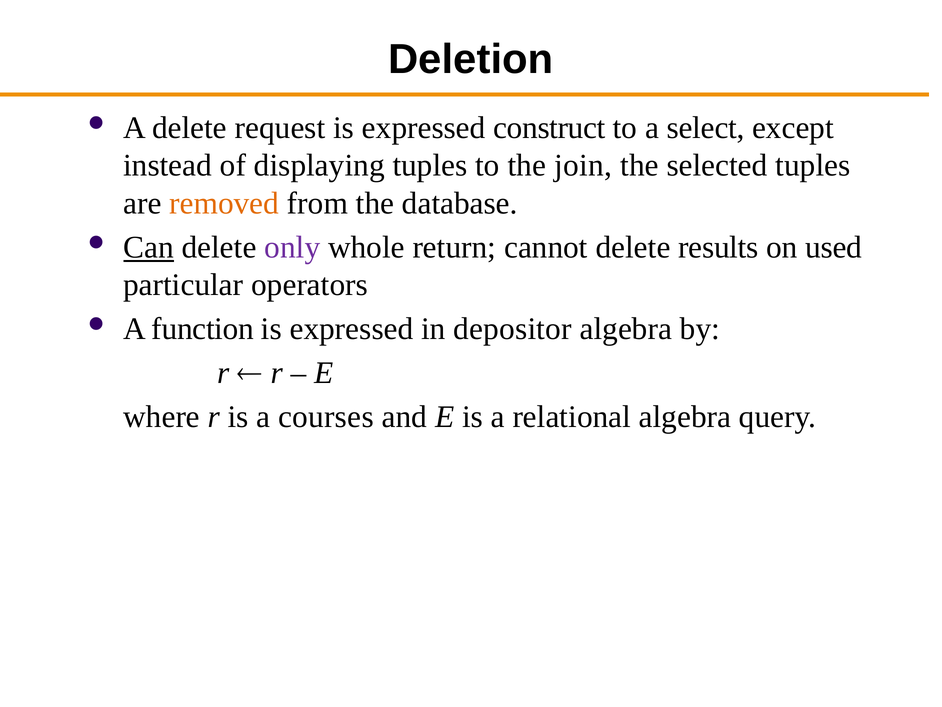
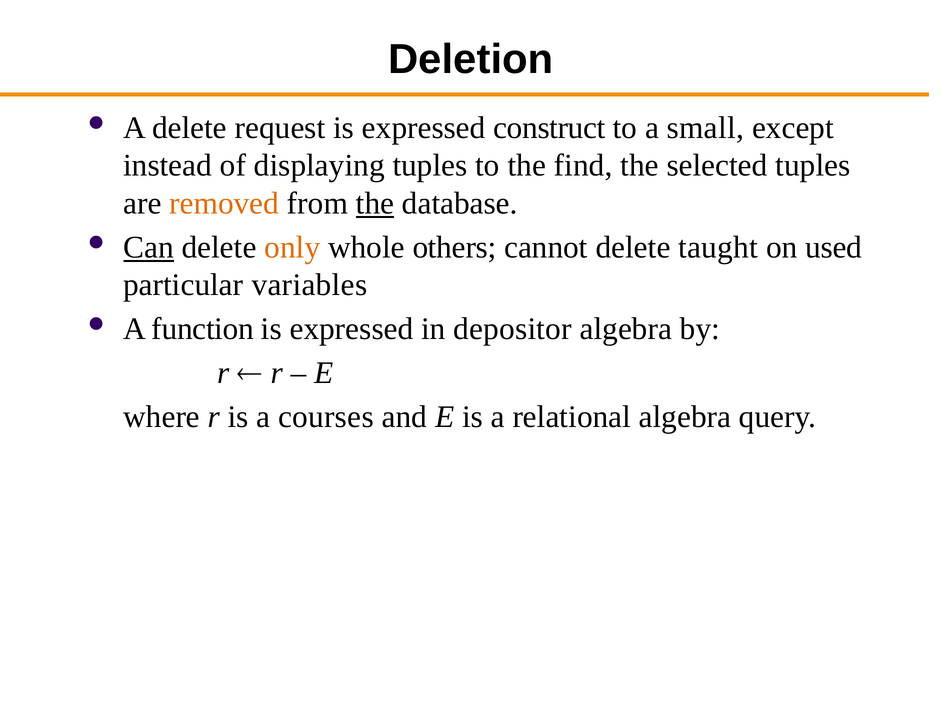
select: select -> small
join: join -> find
the at (375, 203) underline: none -> present
only colour: purple -> orange
return: return -> others
results: results -> taught
operators: operators -> variables
